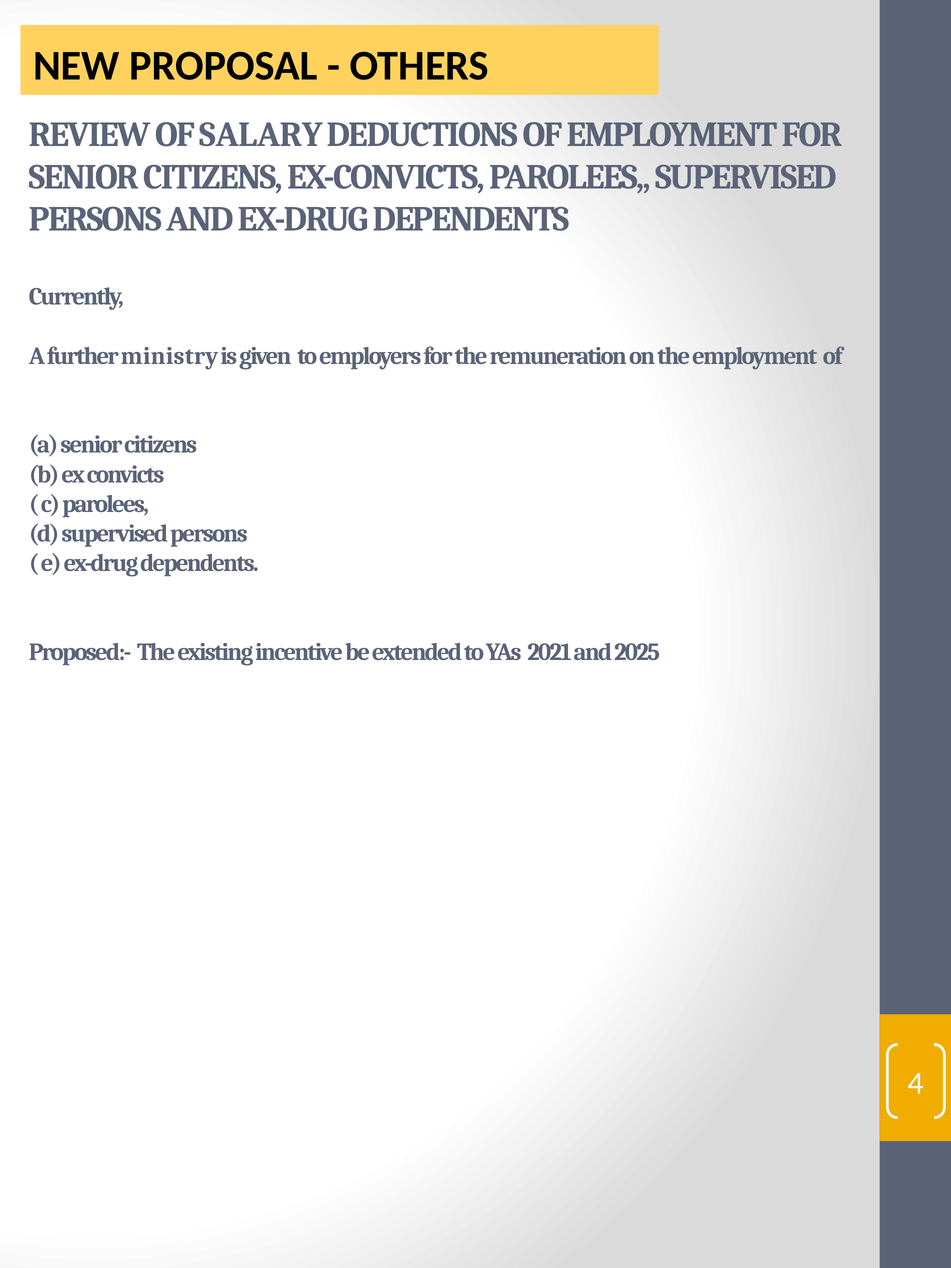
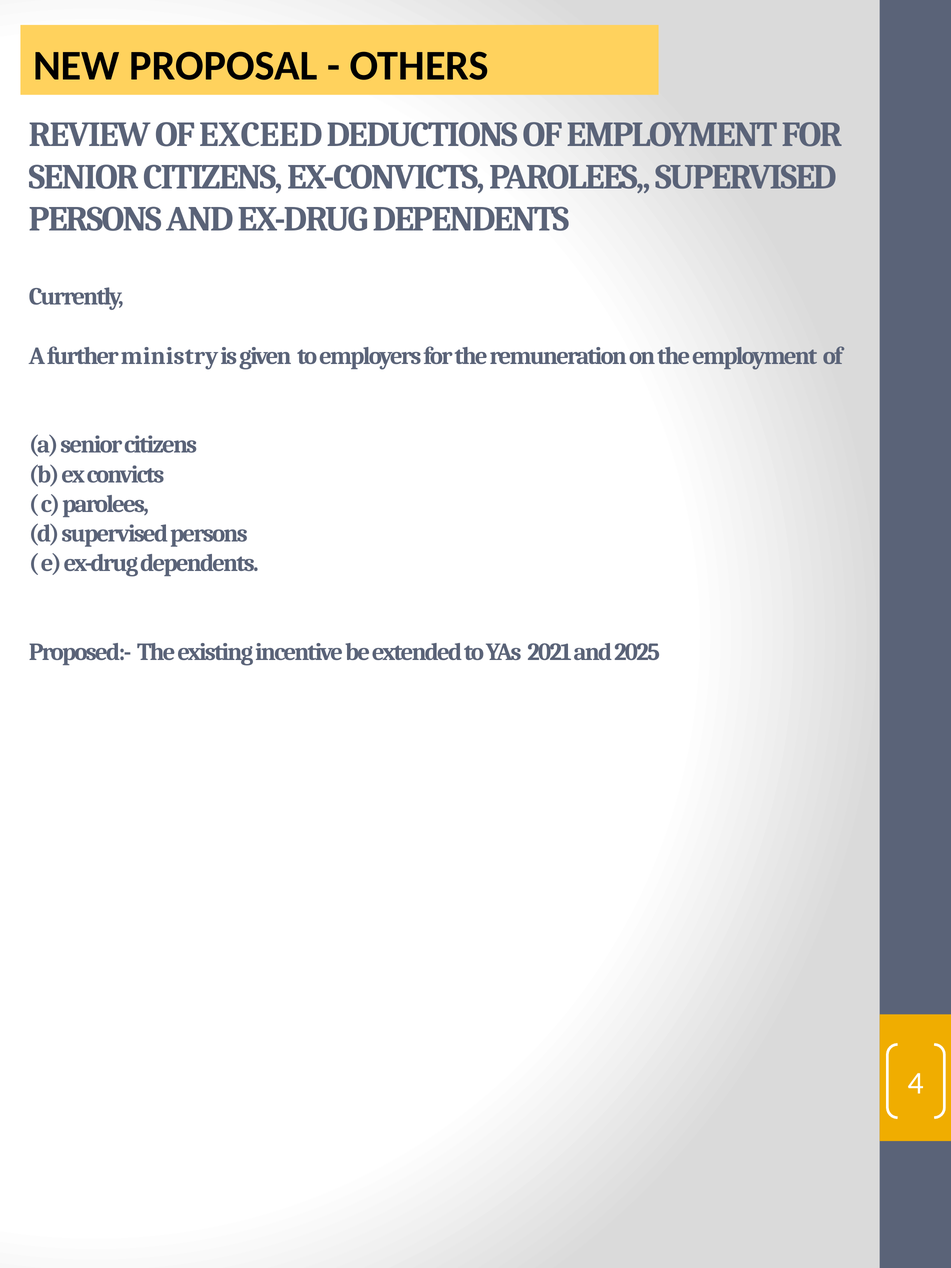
SALARY: SALARY -> EXCEED
